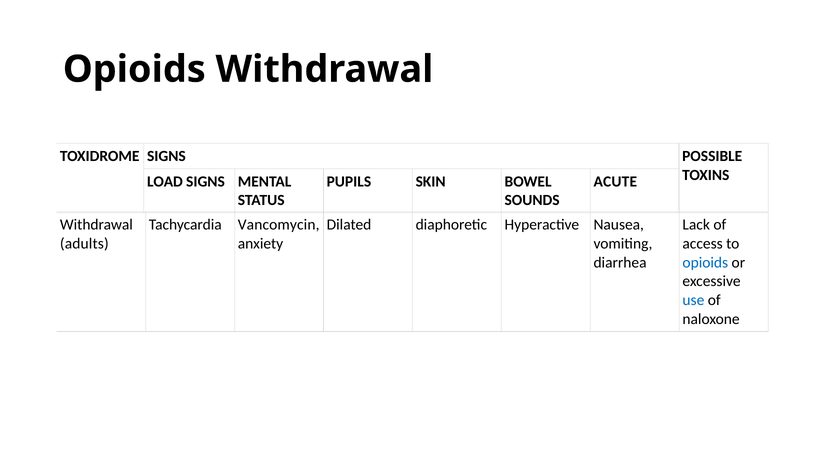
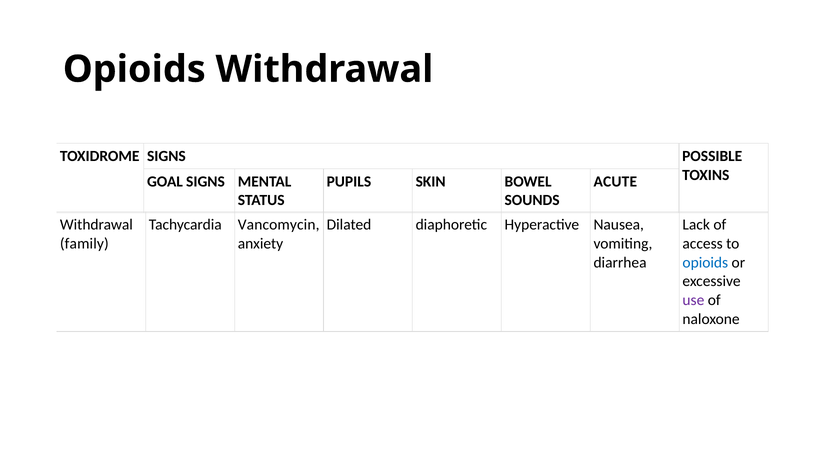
LOAD: LOAD -> GOAL
adults: adults -> family
use colour: blue -> purple
